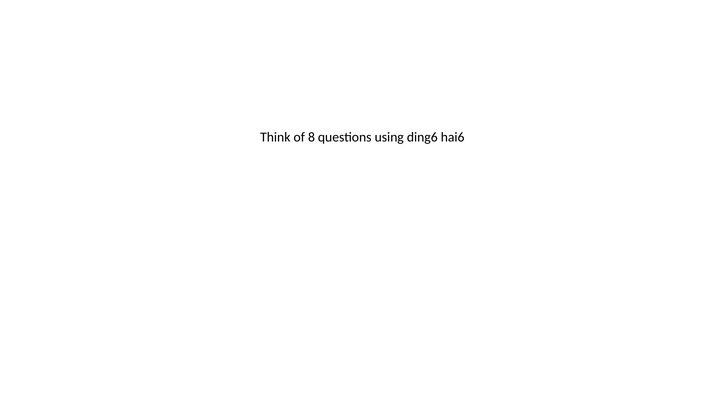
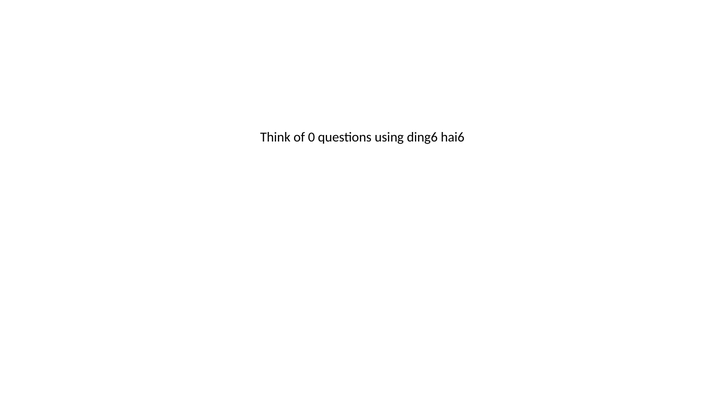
8: 8 -> 0
